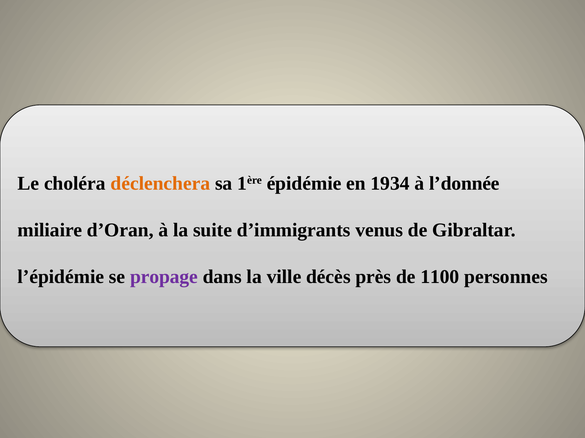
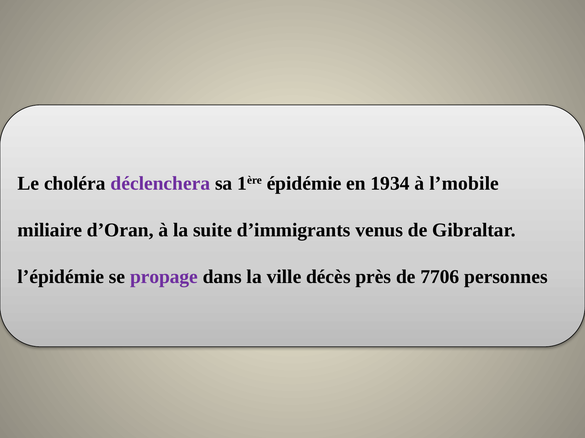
déclenchera colour: orange -> purple
l’donnée: l’donnée -> l’mobile
1100: 1100 -> 7706
